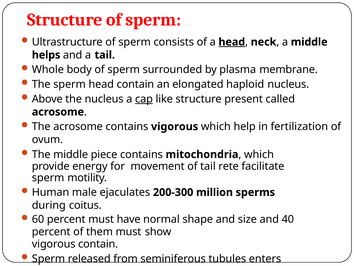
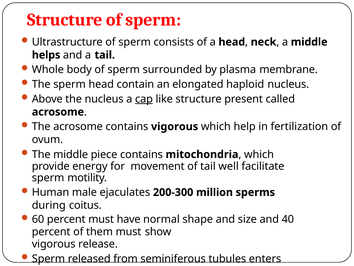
head at (232, 42) underline: present -> none
rete: rete -> well
vigorous contain: contain -> release
